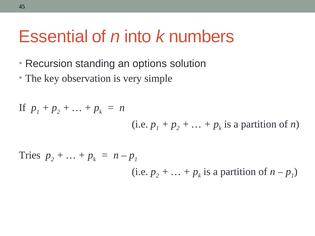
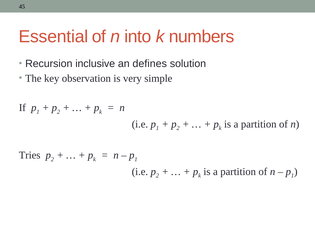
standing: standing -> inclusive
options: options -> defines
